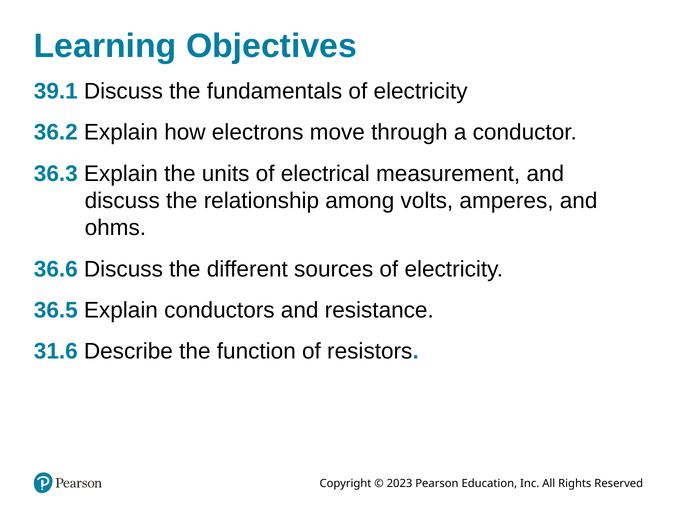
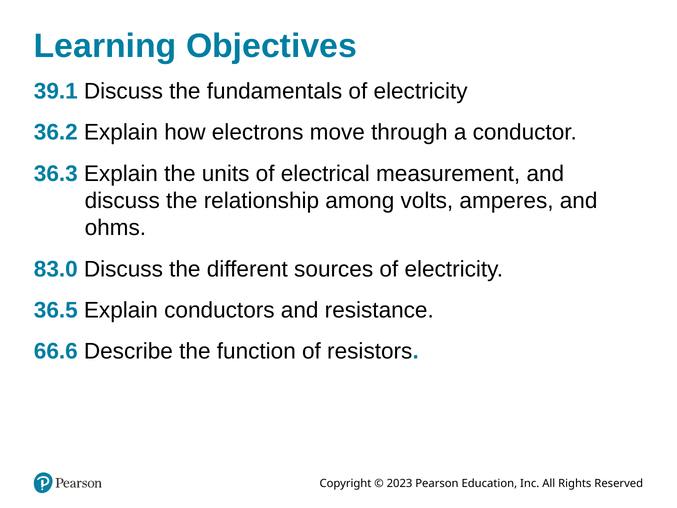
36.6: 36.6 -> 83.0
31.6: 31.6 -> 66.6
